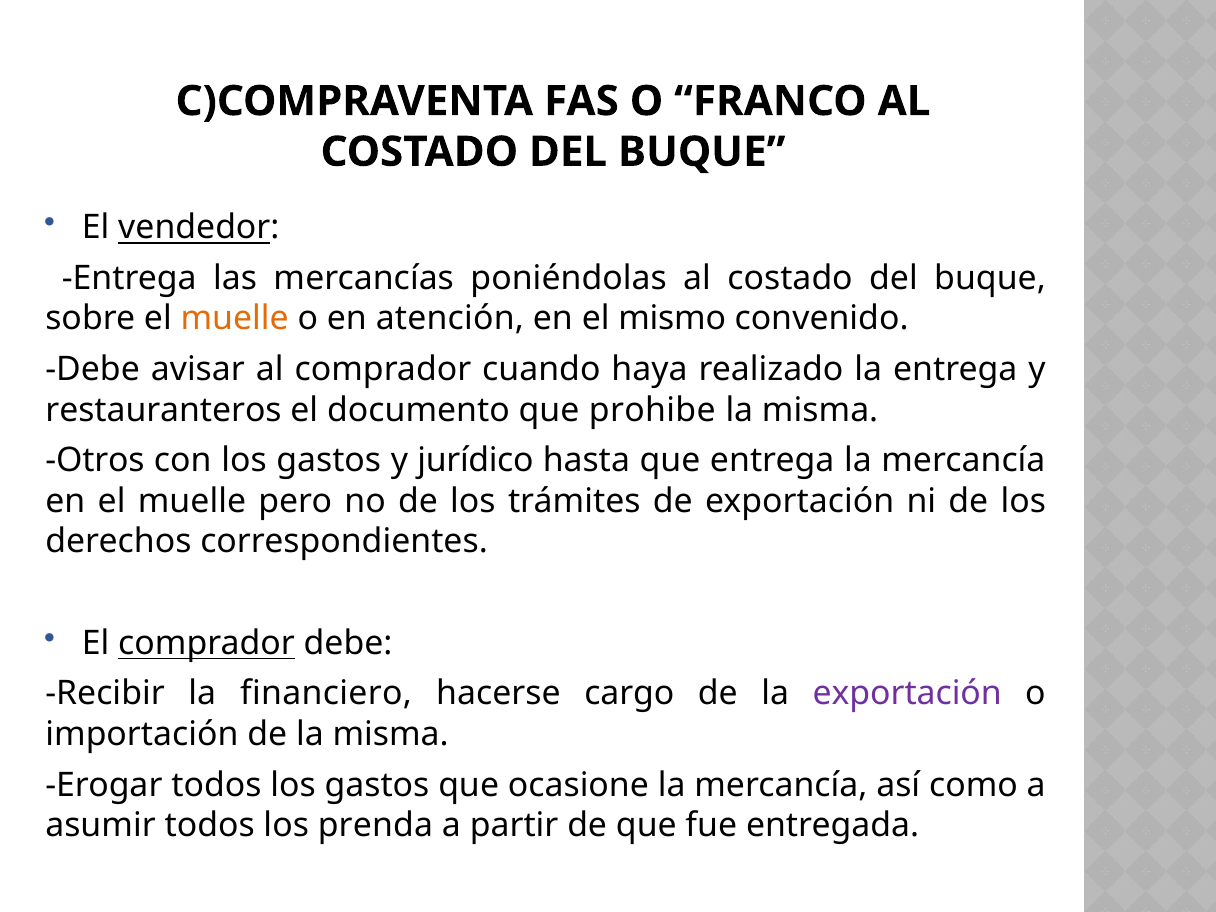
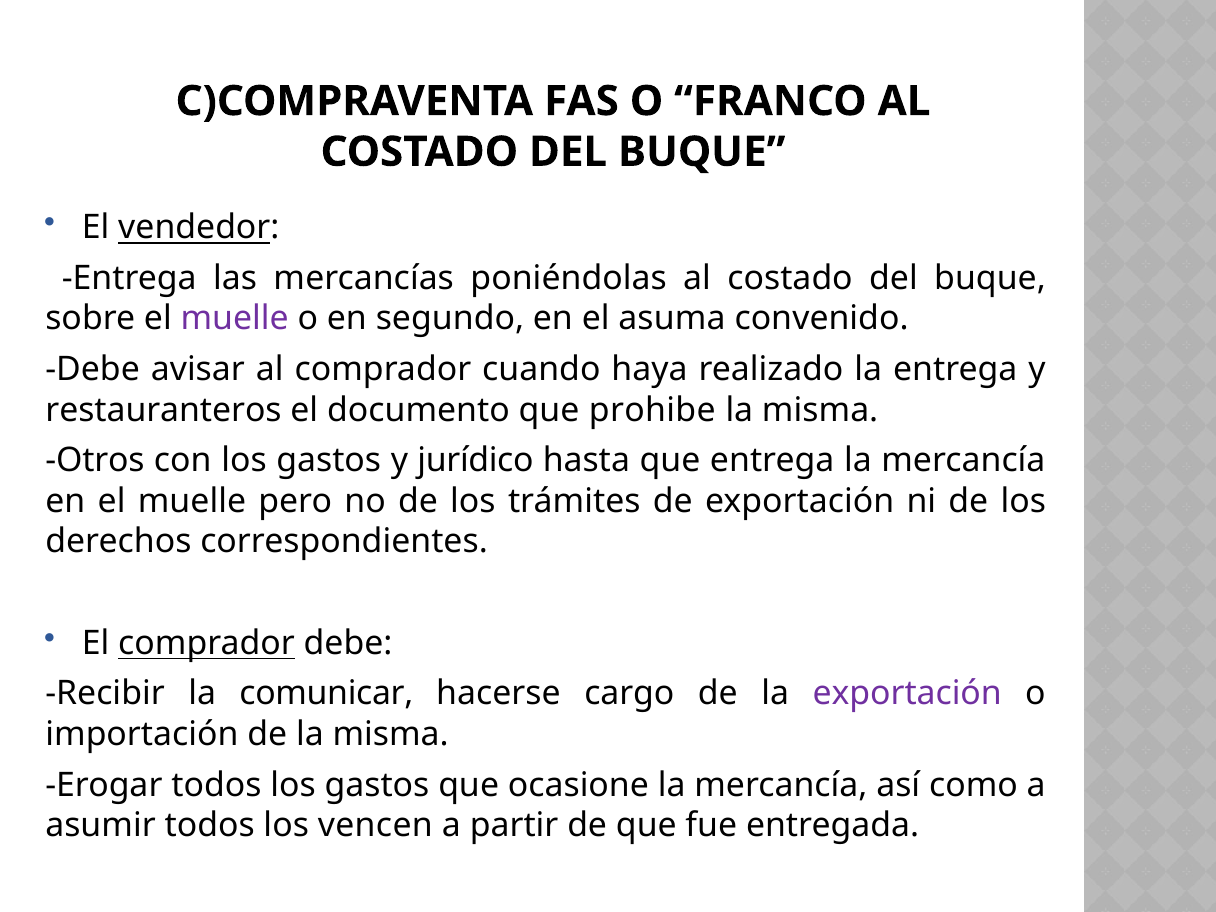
muelle at (235, 319) colour: orange -> purple
atención: atención -> segundo
mismo: mismo -> asuma
financiero: financiero -> comunicar
prenda: prenda -> vencen
